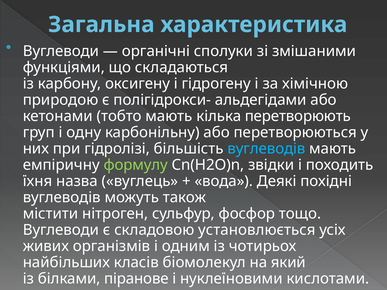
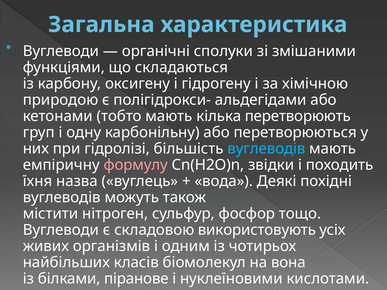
формулу colour: light green -> pink
установлюється: установлюється -> використовують
який: який -> вона
